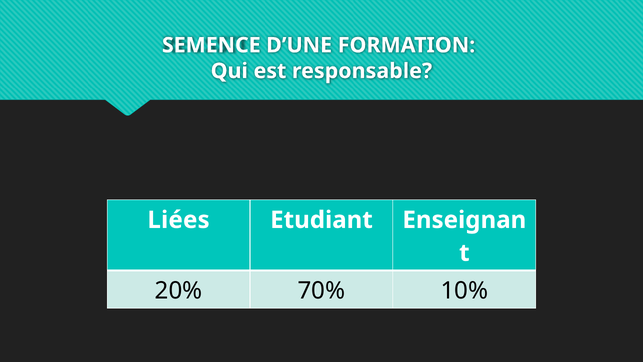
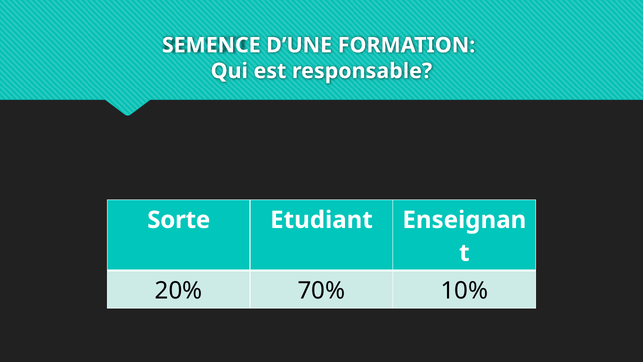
Liées: Liées -> Sorte
